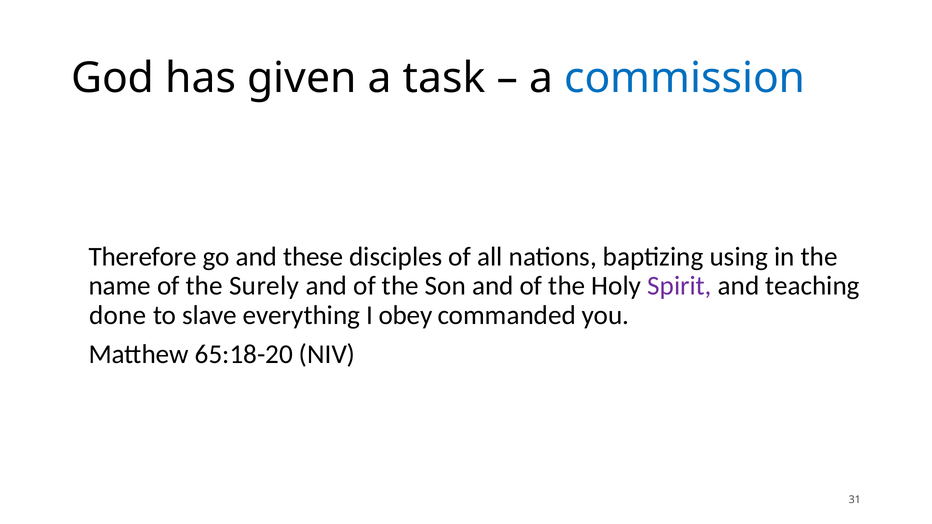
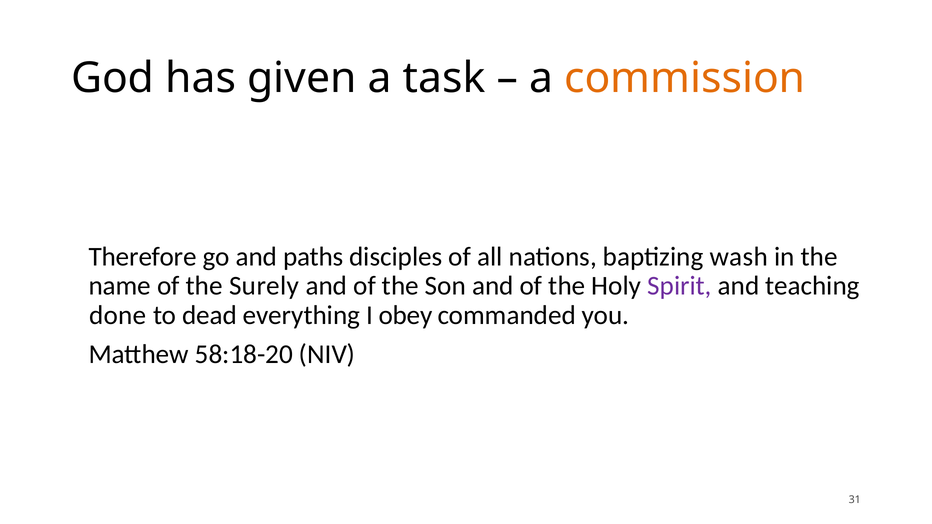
commission colour: blue -> orange
these: these -> paths
using: using -> wash
slave: slave -> dead
65:18-20: 65:18-20 -> 58:18-20
